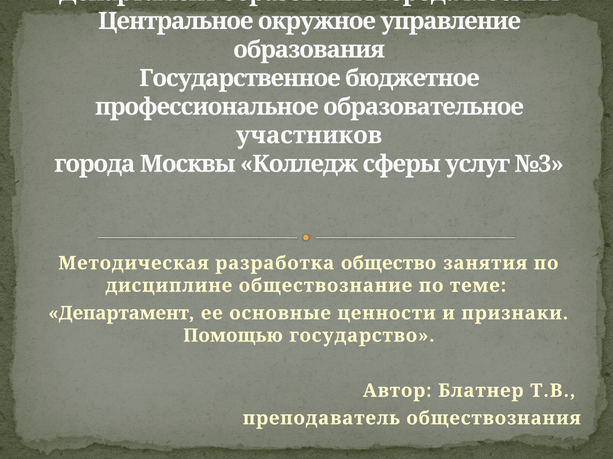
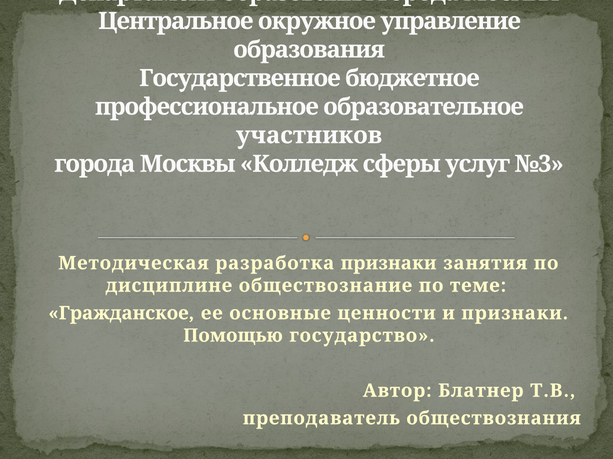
разработка общество: общество -> признаки
Департамент at (121, 314): Департамент -> Гражданское
